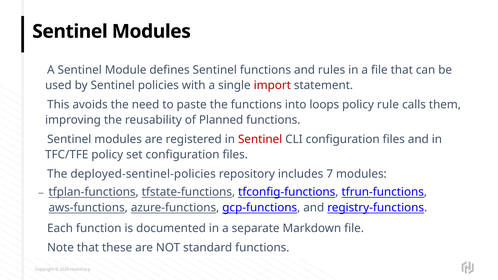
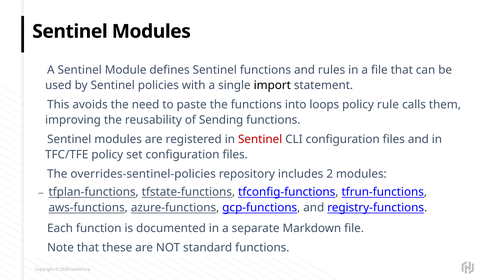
import colour: red -> black
Planned: Planned -> Sending
deployed-sentinel-policies: deployed-sentinel-policies -> overrides-sentinel-policies
7: 7 -> 2
